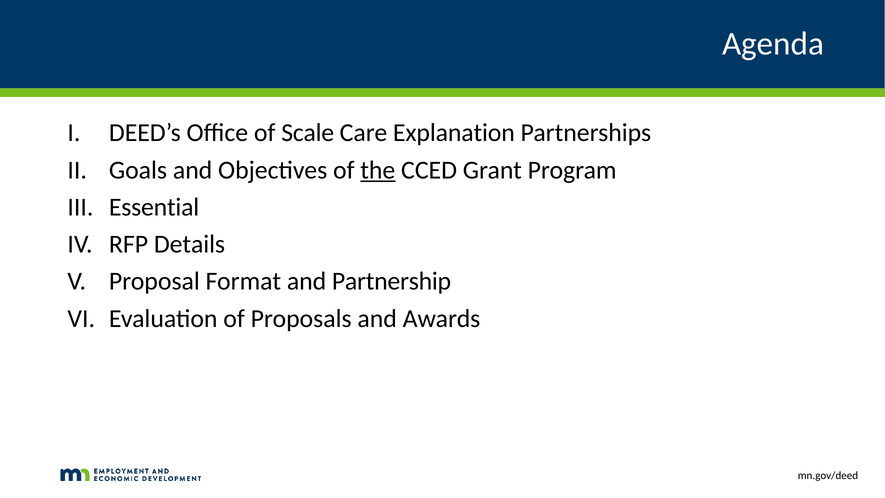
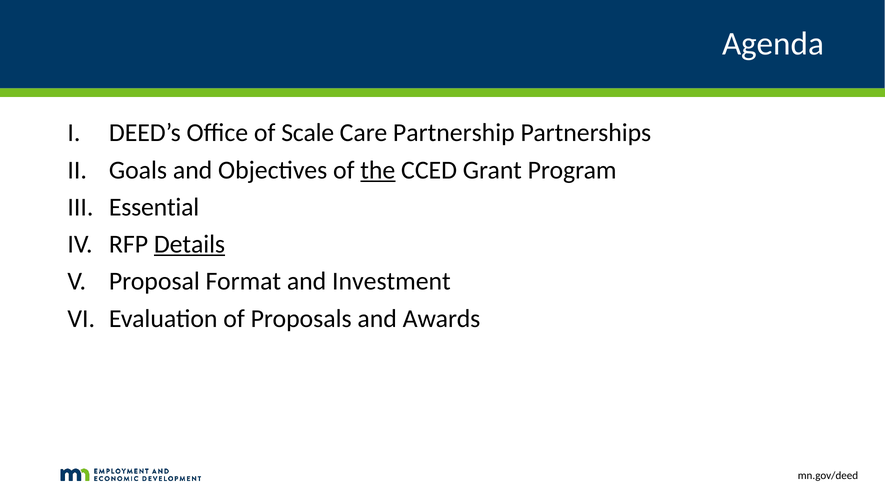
Explanation: Explanation -> Partnership
Details underline: none -> present
Partnership: Partnership -> Investment
